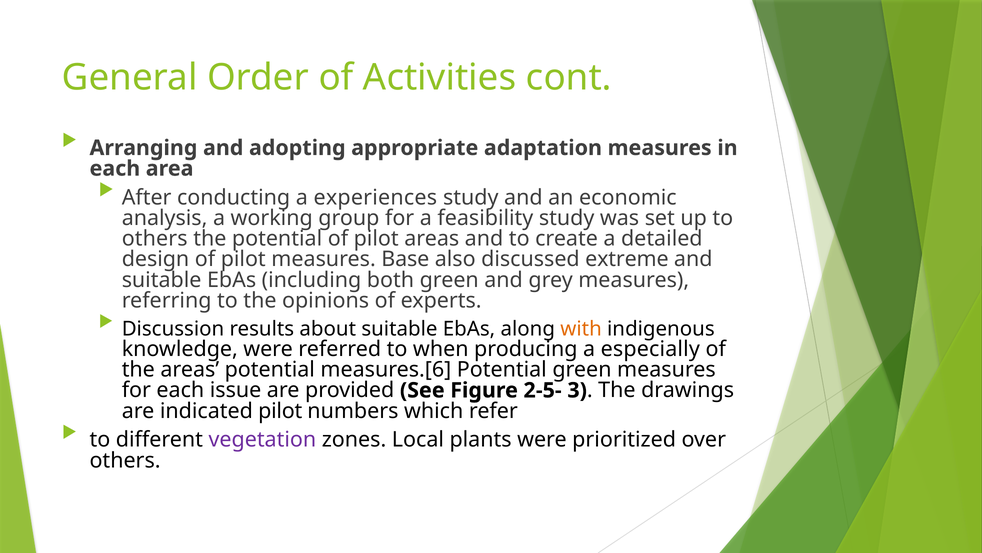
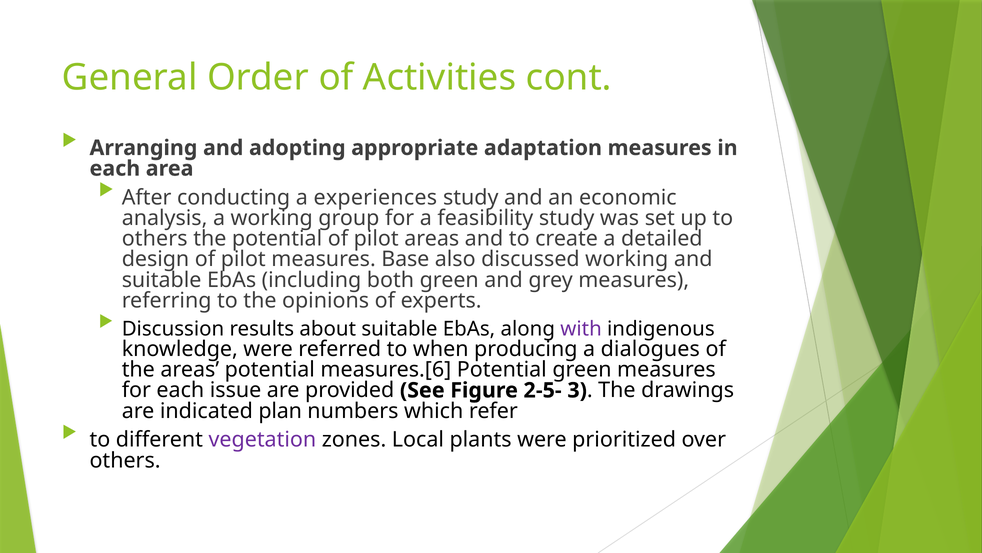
discussed extreme: extreme -> working
with colour: orange -> purple
especially: especially -> dialogues
indicated pilot: pilot -> plan
